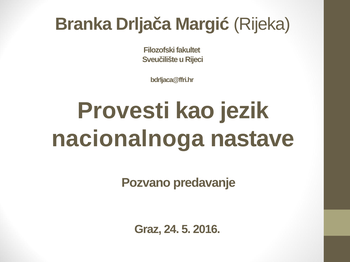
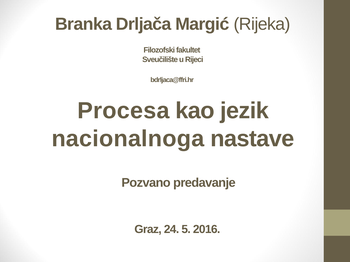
Provesti: Provesti -> Procesa
